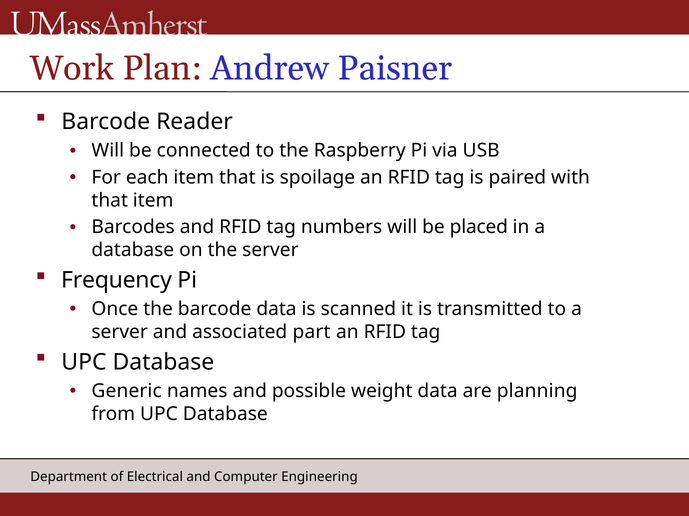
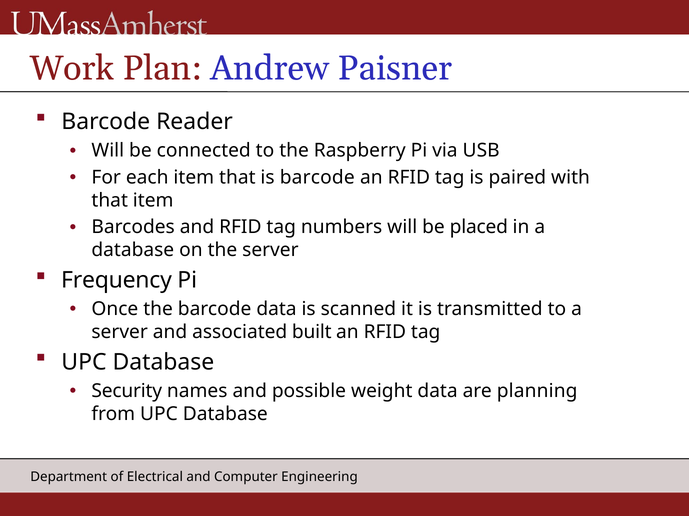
is spoilage: spoilage -> barcode
part: part -> built
Generic: Generic -> Security
